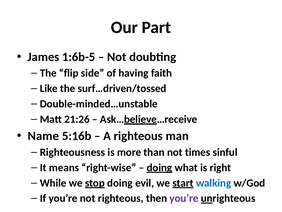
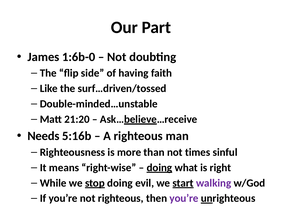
1:6b-5: 1:6b-5 -> 1:6b-0
21:26: 21:26 -> 21:20
Name: Name -> Needs
walking colour: blue -> purple
